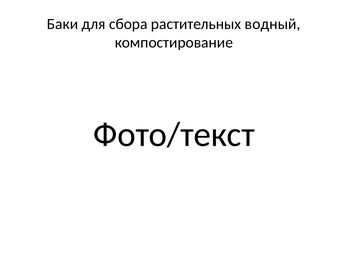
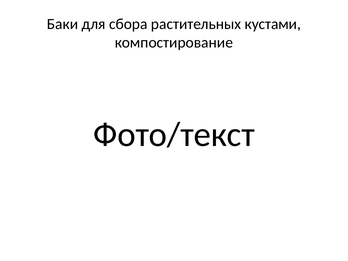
водный: водный -> кустами
